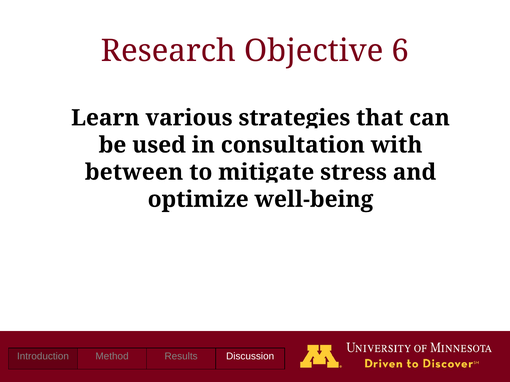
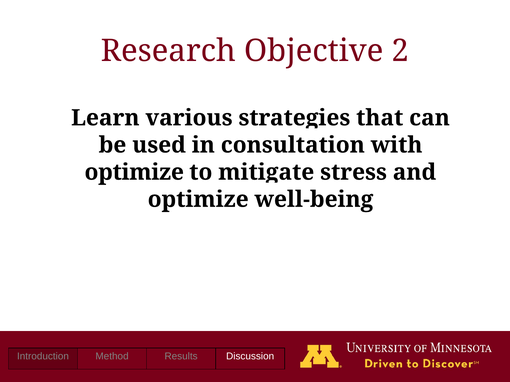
6: 6 -> 2
between at (134, 172): between -> optimize
